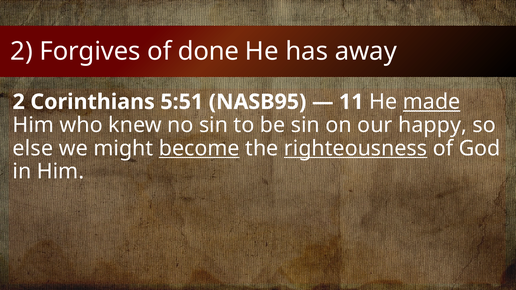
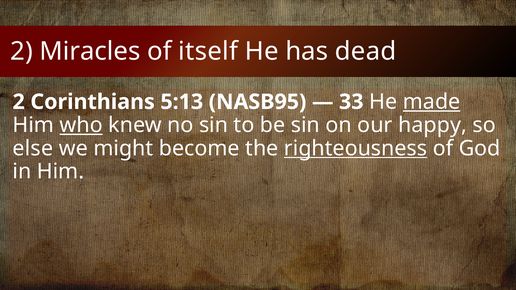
Forgives: Forgives -> Miracles
done: done -> itself
away: away -> dead
5:51: 5:51 -> 5:13
11: 11 -> 33
who underline: none -> present
become underline: present -> none
